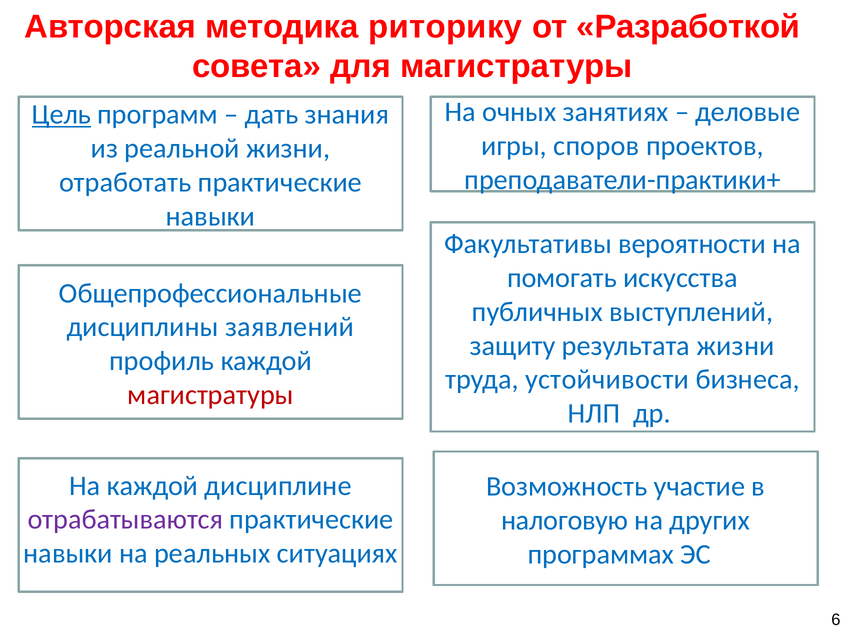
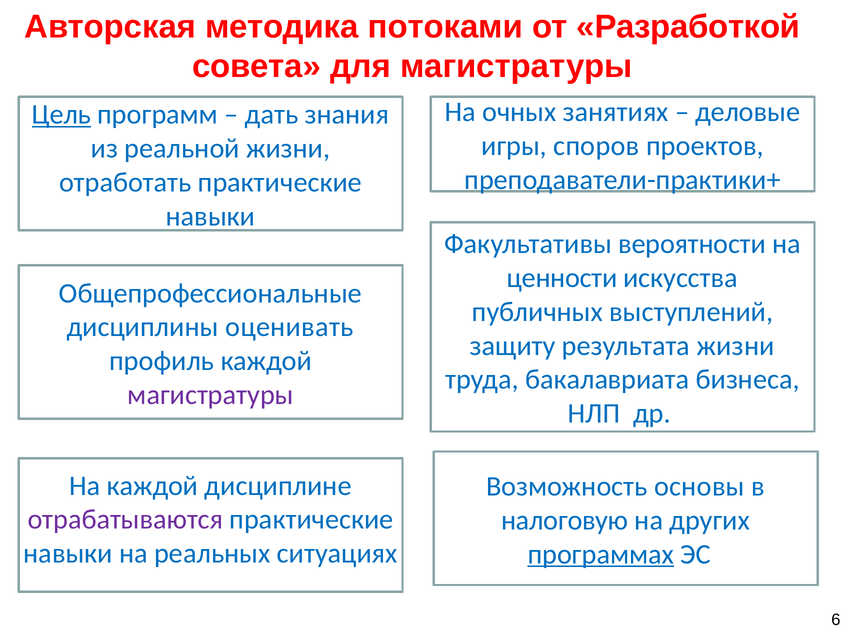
риторику: риторику -> потоками
помогать: помогать -> ценности
заявлений: заявлений -> оценивать
устойчивости: устойчивости -> бакалавриата
магистратуры at (211, 395) colour: red -> purple
участие: участие -> основы
программах underline: none -> present
